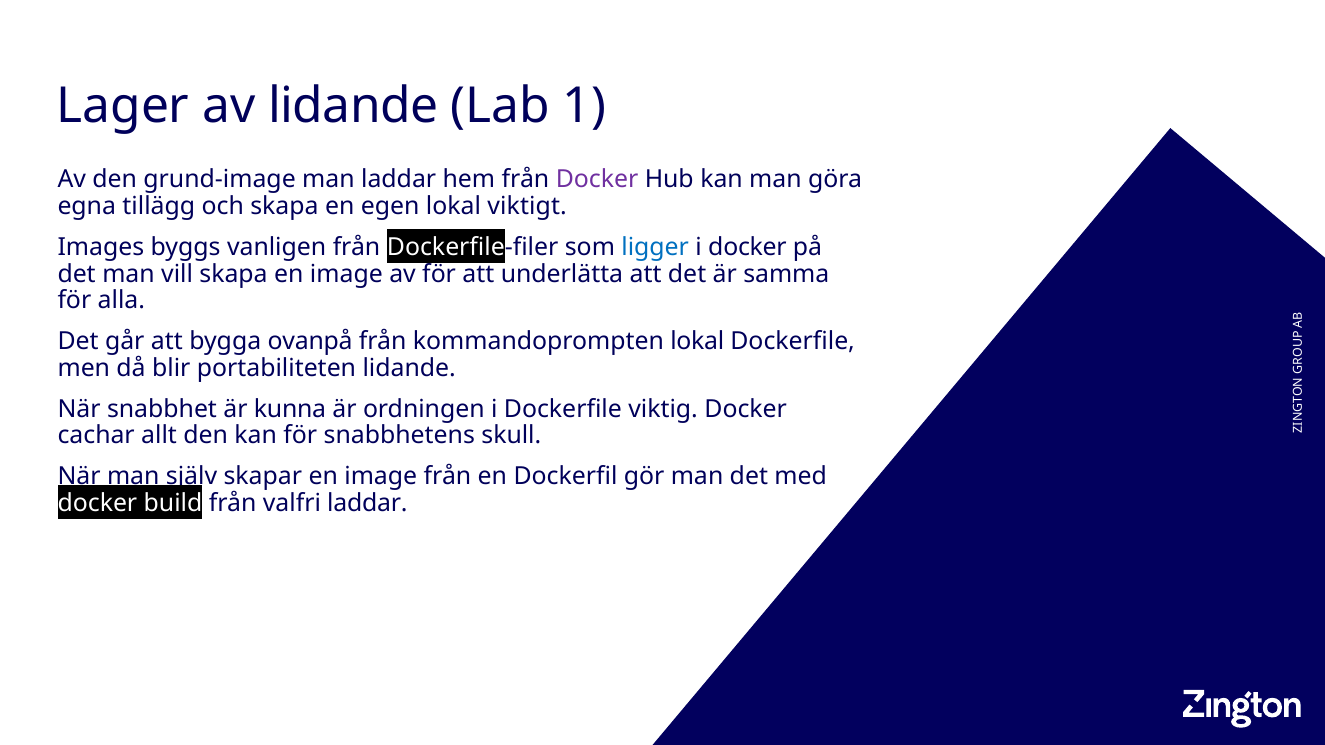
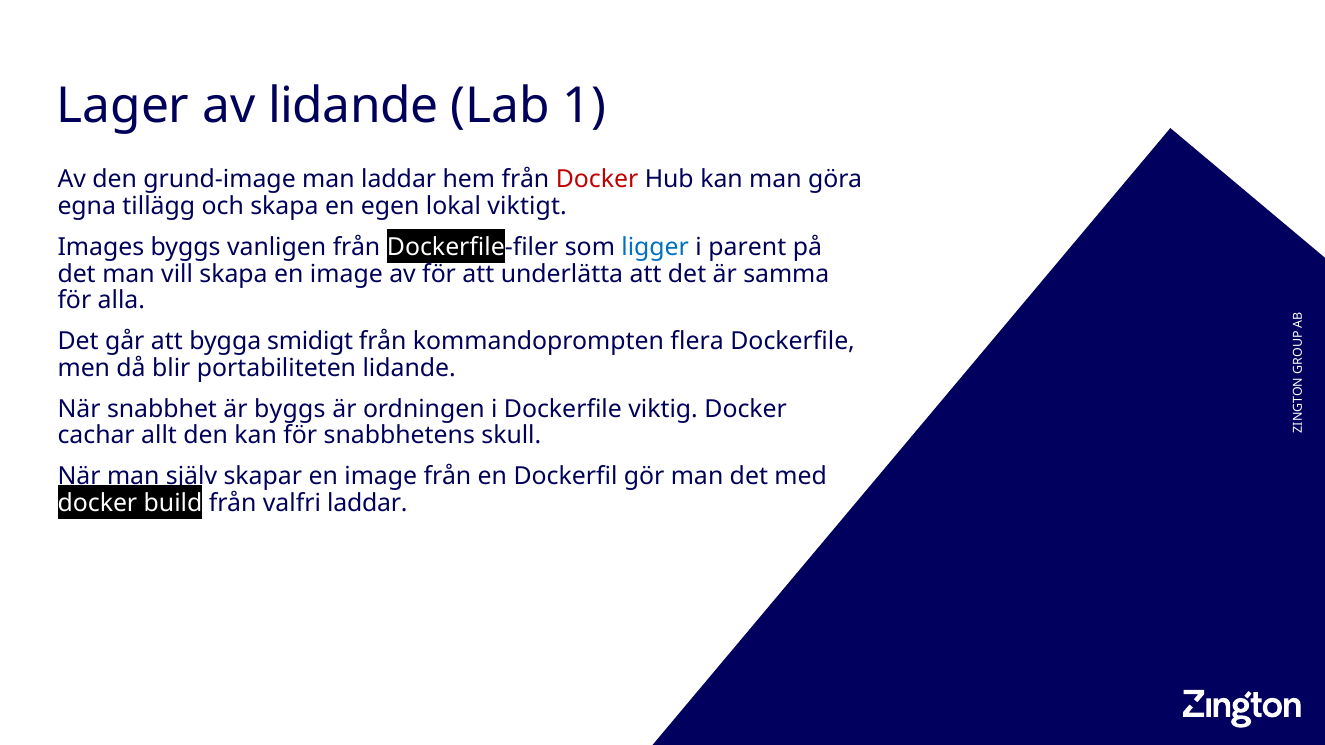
Docker at (597, 180) colour: purple -> red
i docker: docker -> parent
ovanpå: ovanpå -> smidigt
kommandoprompten lokal: lokal -> flera
är kunna: kunna -> byggs
